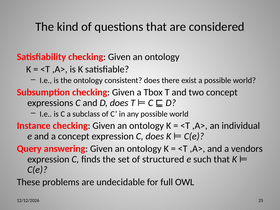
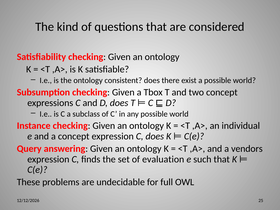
structured: structured -> evaluation
